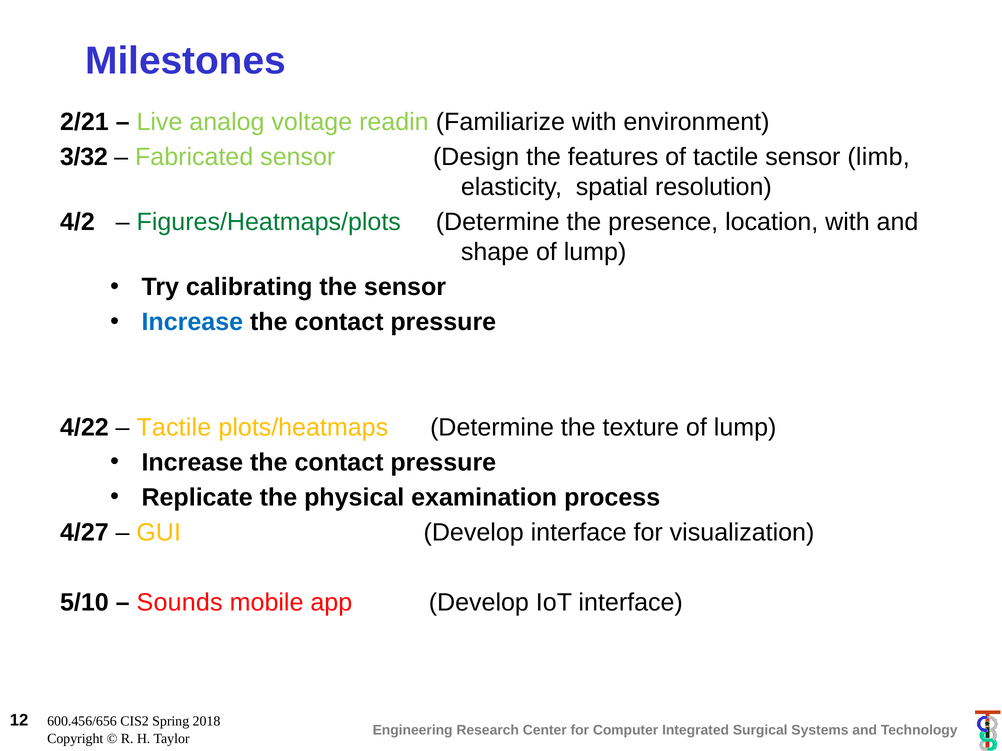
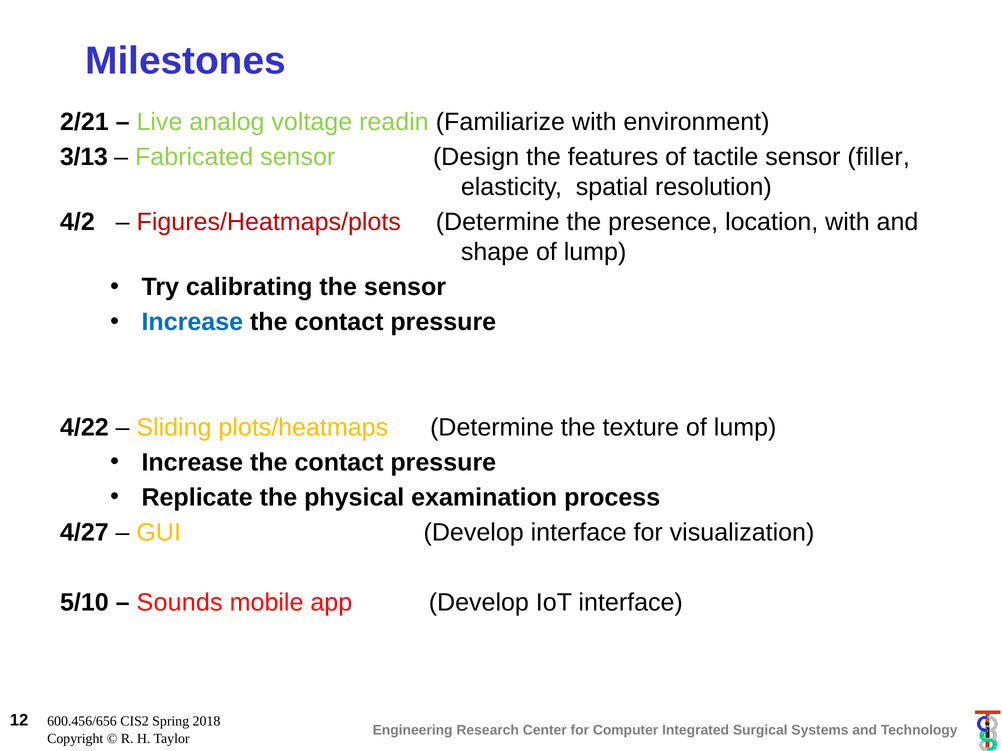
3/32: 3/32 -> 3/13
limb: limb -> filler
Figures/Heatmaps/plots colour: green -> red
Tactile at (174, 428): Tactile -> Sliding
